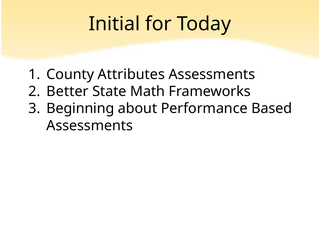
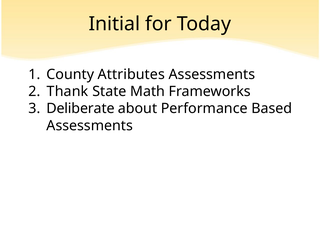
Better: Better -> Thank
Beginning: Beginning -> Deliberate
